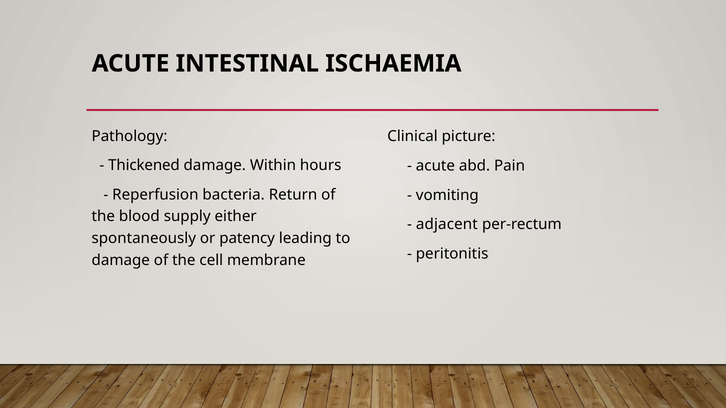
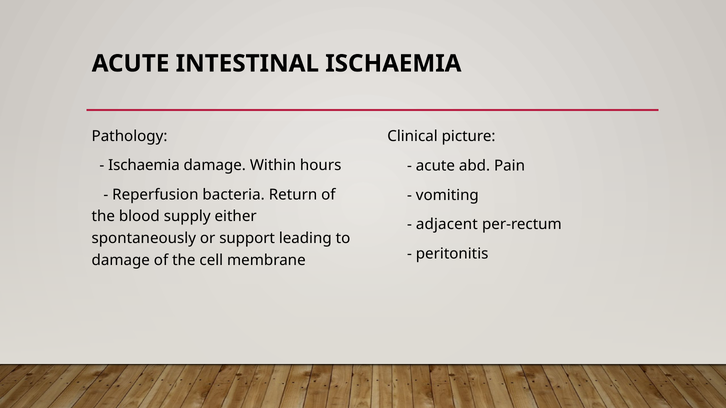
Thickened at (144, 166): Thickened -> Ischaemia
patency: patency -> support
